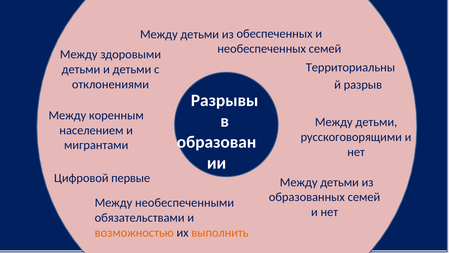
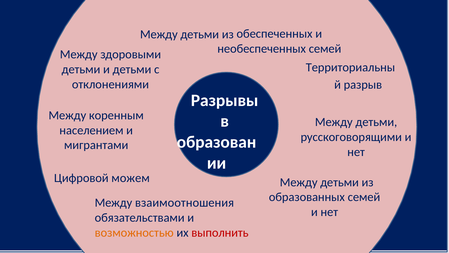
первые: первые -> можем
необеспеченными: необеспеченными -> взаимоотношения
выполнить colour: orange -> red
